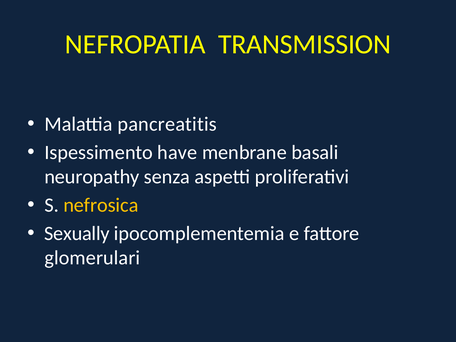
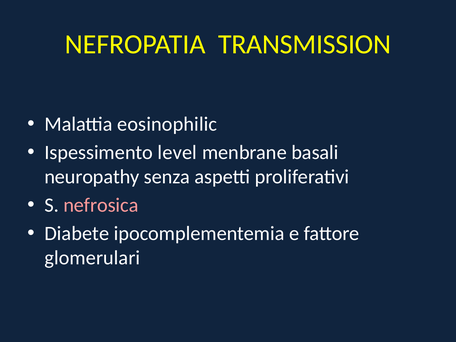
pancreatitis: pancreatitis -> eosinophilic
have: have -> level
nefrosica colour: yellow -> pink
Sexually: Sexually -> Diabete
